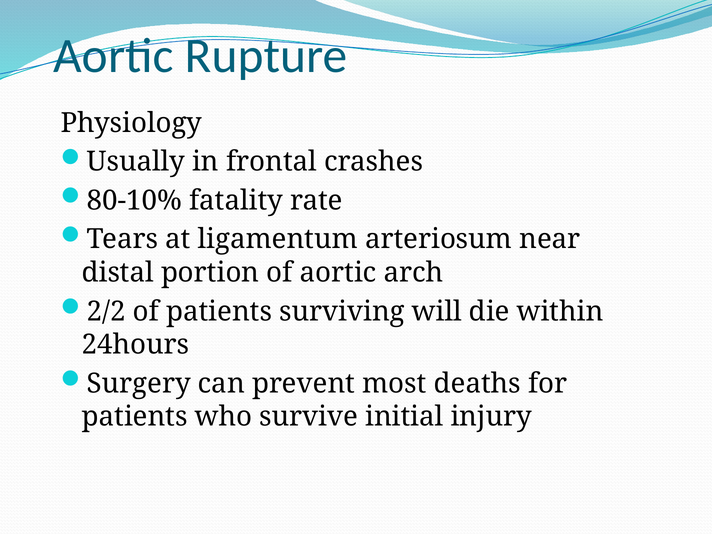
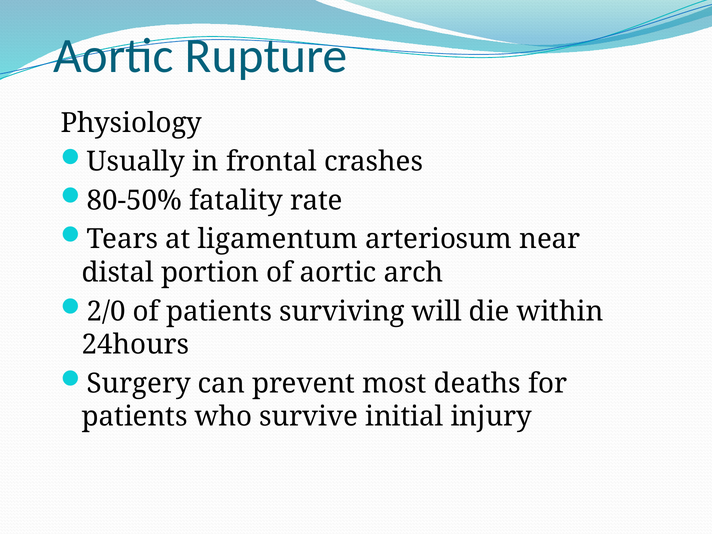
80-10%: 80-10% -> 80-50%
2/2: 2/2 -> 2/0
